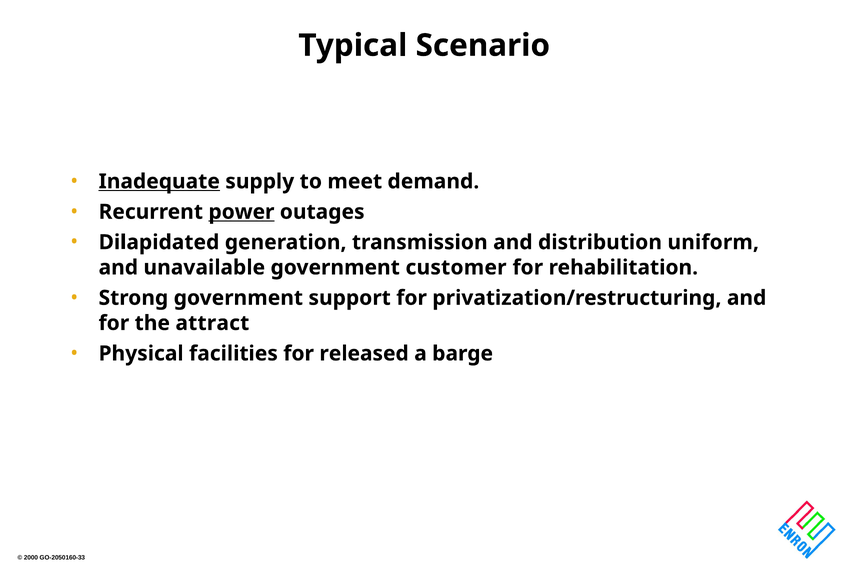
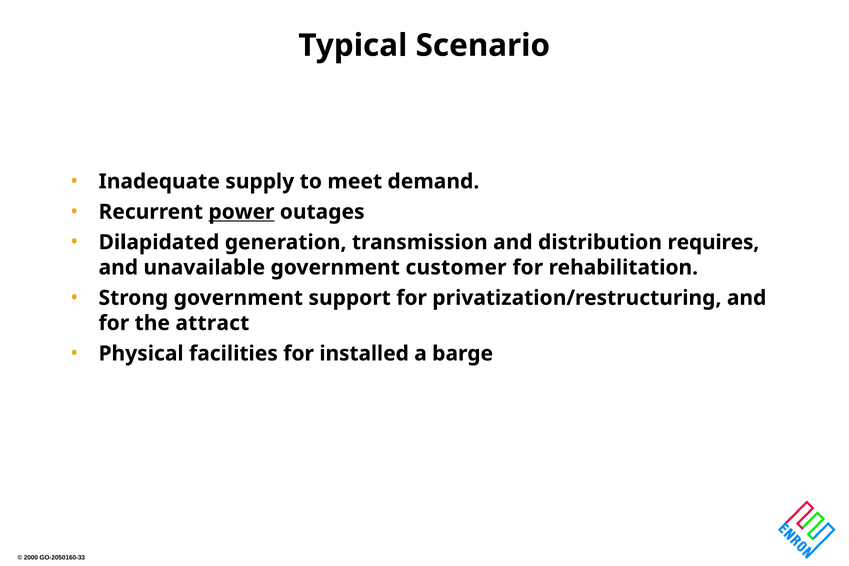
Inadequate underline: present -> none
uniform: uniform -> requires
released: released -> installed
